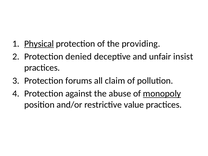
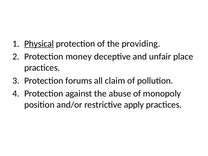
denied: denied -> money
insist: insist -> place
monopoly underline: present -> none
value: value -> apply
